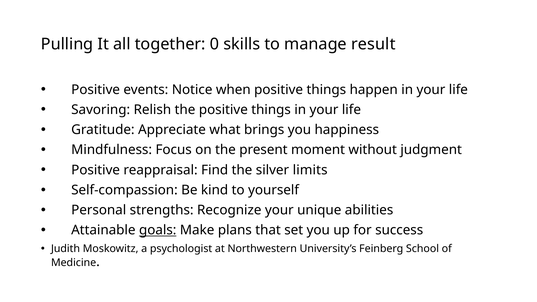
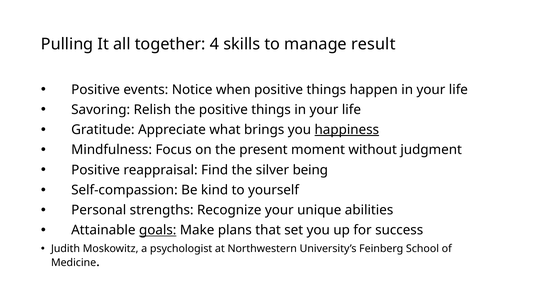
0: 0 -> 4
happiness underline: none -> present
limits: limits -> being
